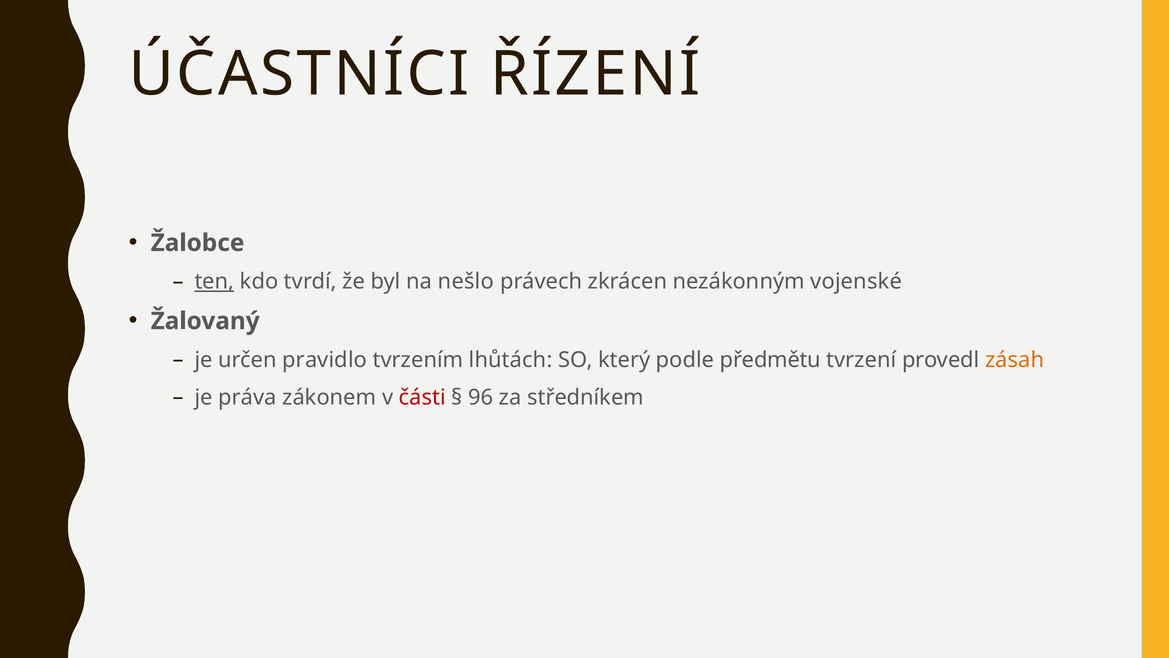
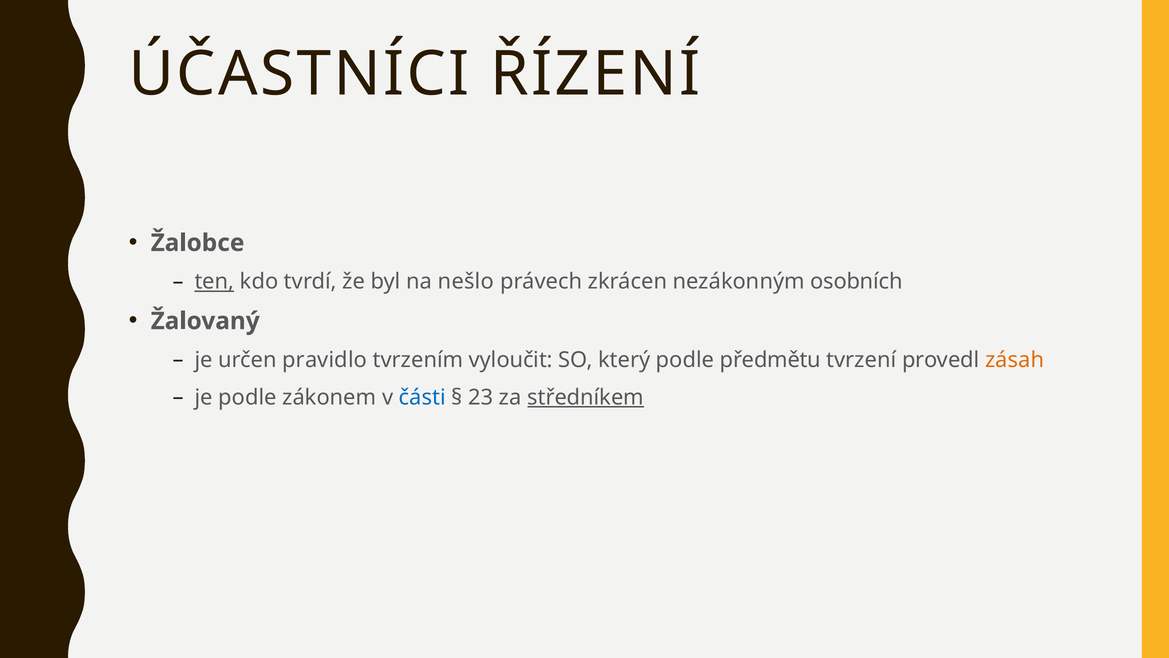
vojenské: vojenské -> osobních
lhůtách: lhůtách -> vyloučit
je práva: práva -> podle
části colour: red -> blue
96: 96 -> 23
středníkem underline: none -> present
